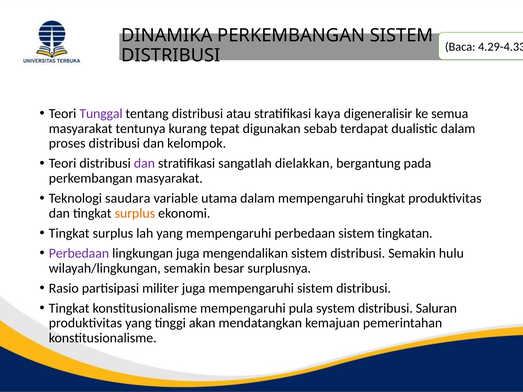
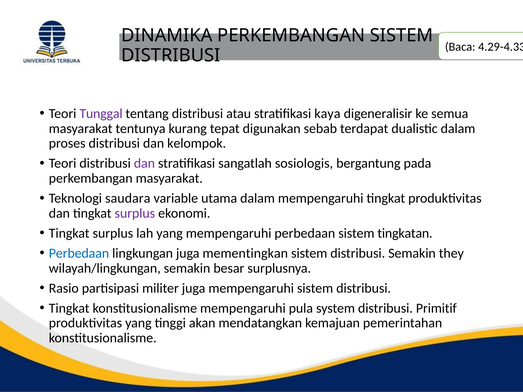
dielakkan: dielakkan -> sosiologis
surplus at (135, 213) colour: orange -> purple
Perbedaan at (79, 253) colour: purple -> blue
mengendalikan: mengendalikan -> mementingkan
hulu: hulu -> they
Saluran: Saluran -> Primitif
